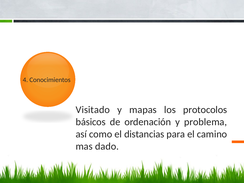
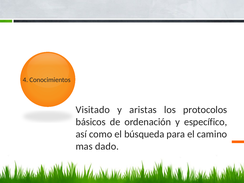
mapas: mapas -> aristas
problema: problema -> específico
distancias: distancias -> búsqueda
